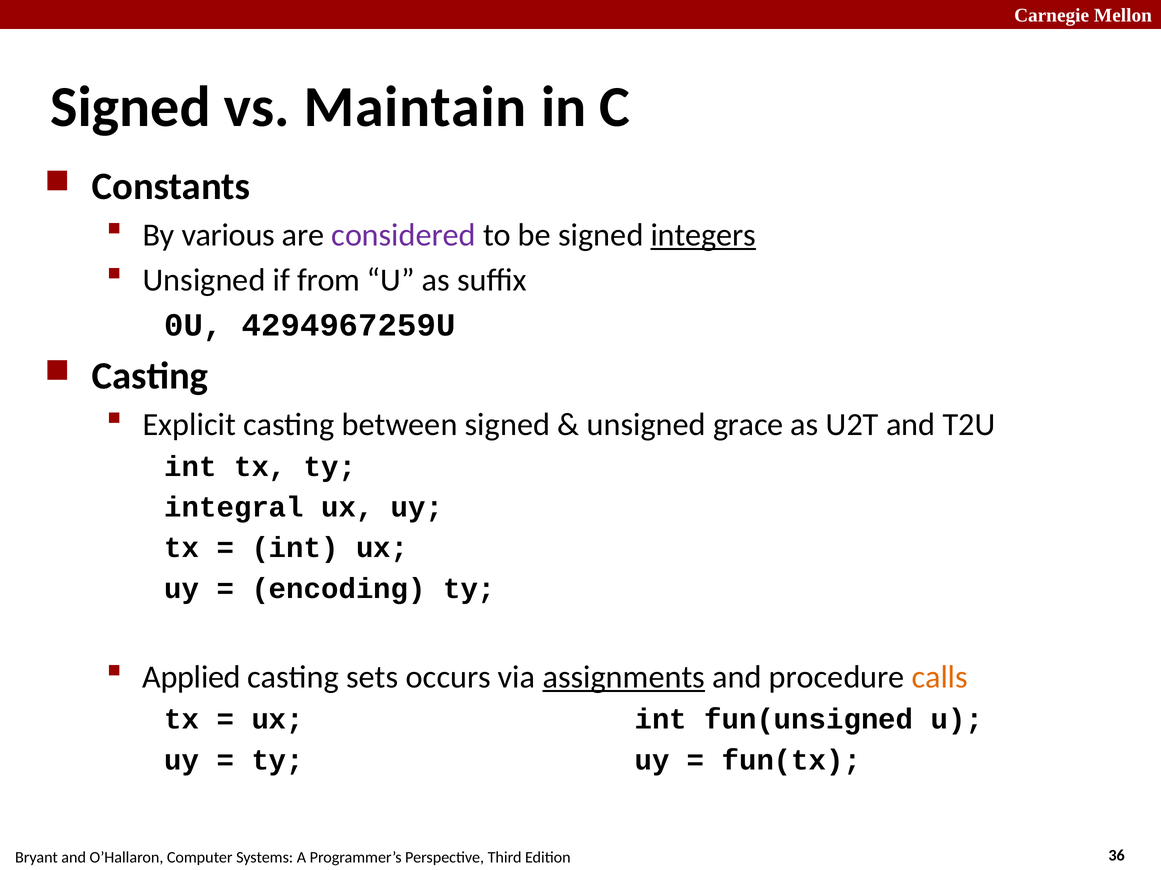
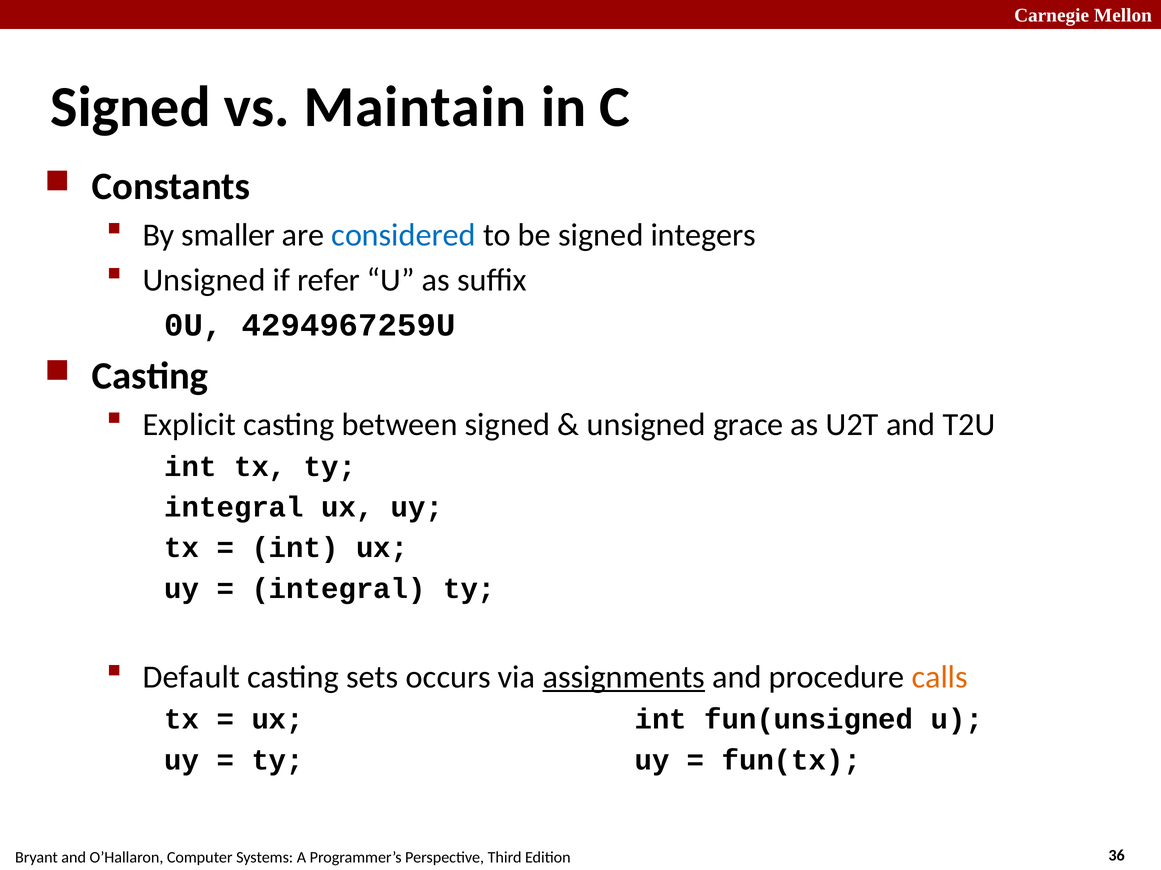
various: various -> smaller
considered colour: purple -> blue
integers underline: present -> none
from: from -> refer
encoding at (339, 589): encoding -> integral
Applied: Applied -> Default
